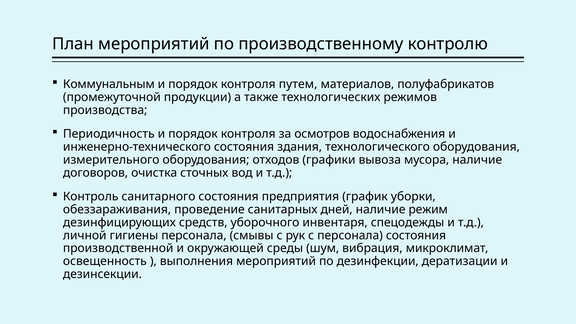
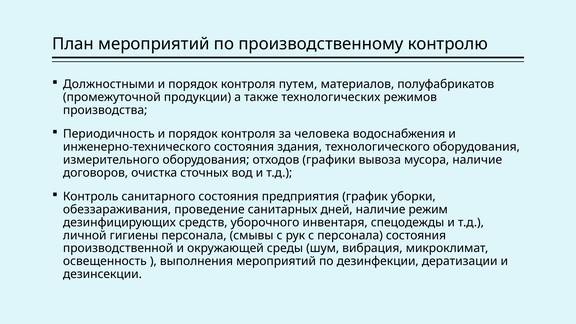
Коммунальным: Коммунальным -> Должностными
осмотров: осмотров -> человека
